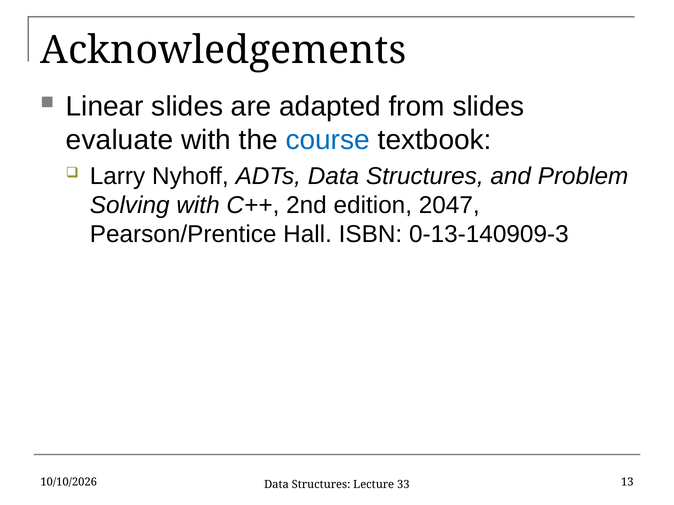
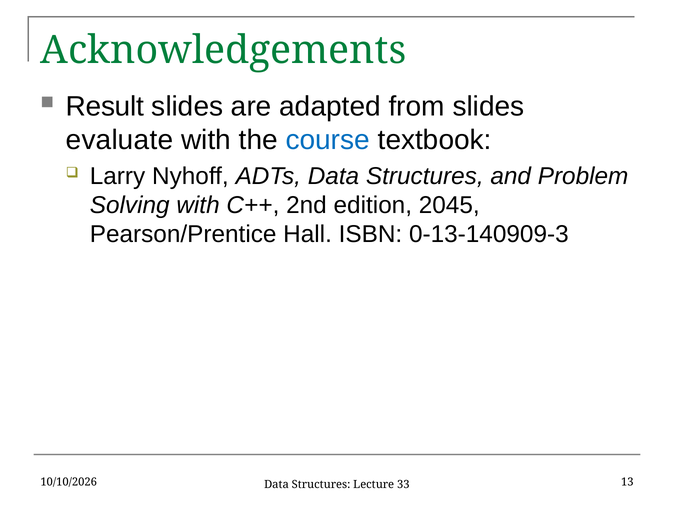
Acknowledgements colour: black -> green
Linear: Linear -> Result
2047: 2047 -> 2045
